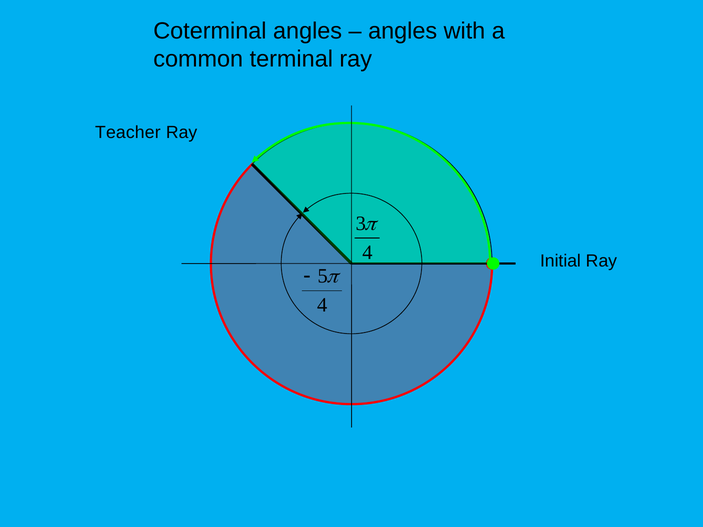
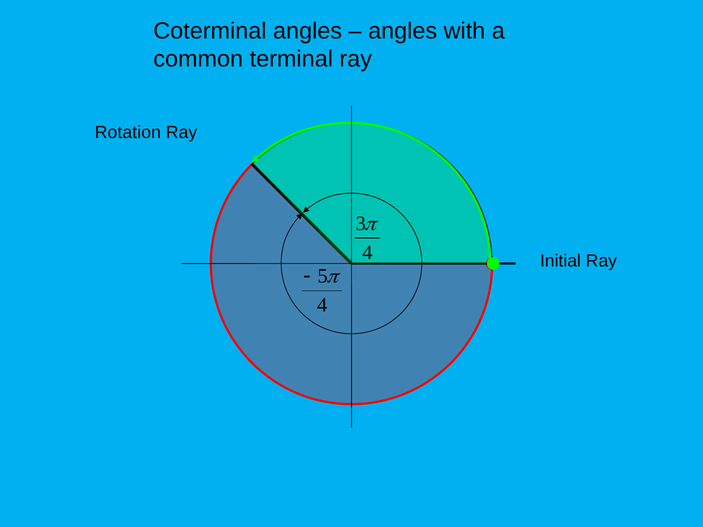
Teacher: Teacher -> Rotation
